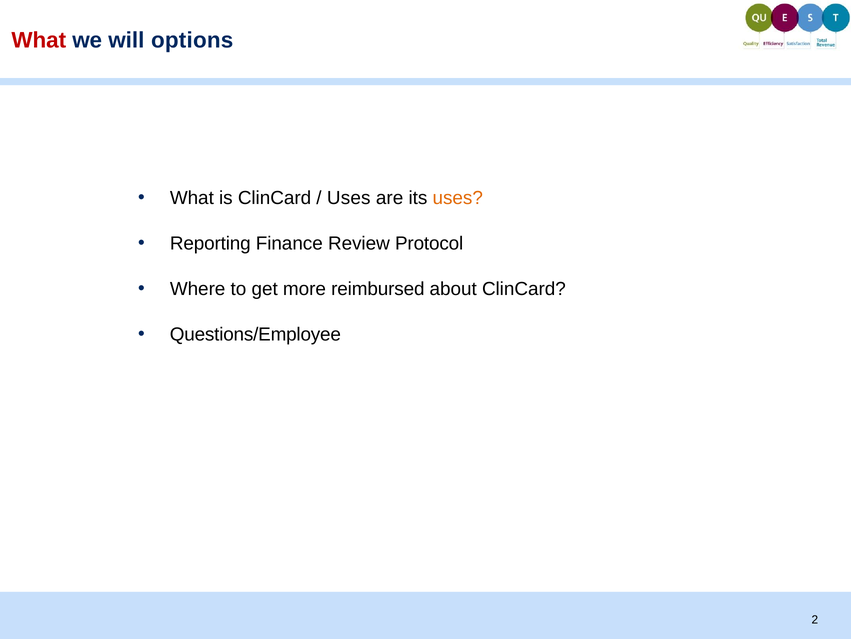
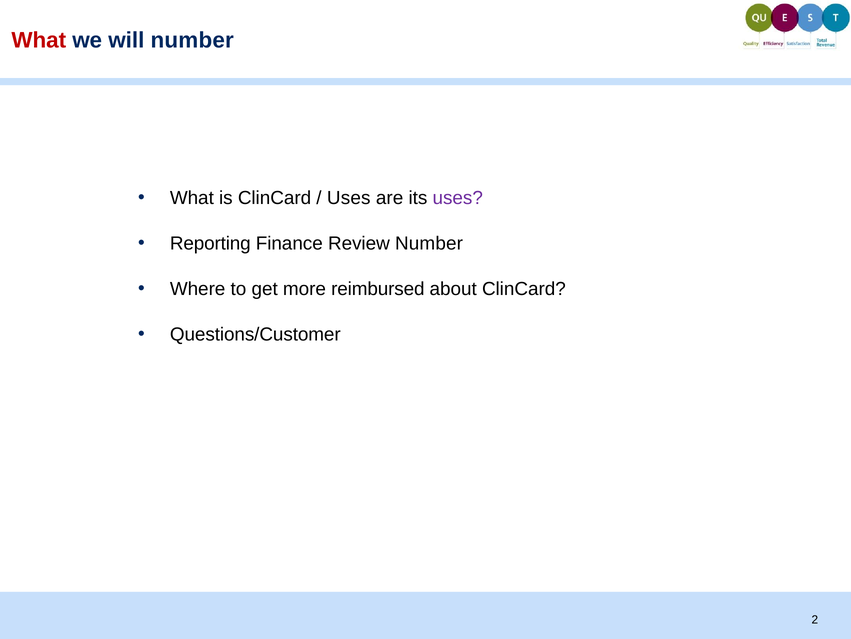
will options: options -> number
uses at (458, 198) colour: orange -> purple
Review Protocol: Protocol -> Number
Questions/Employee: Questions/Employee -> Questions/Customer
